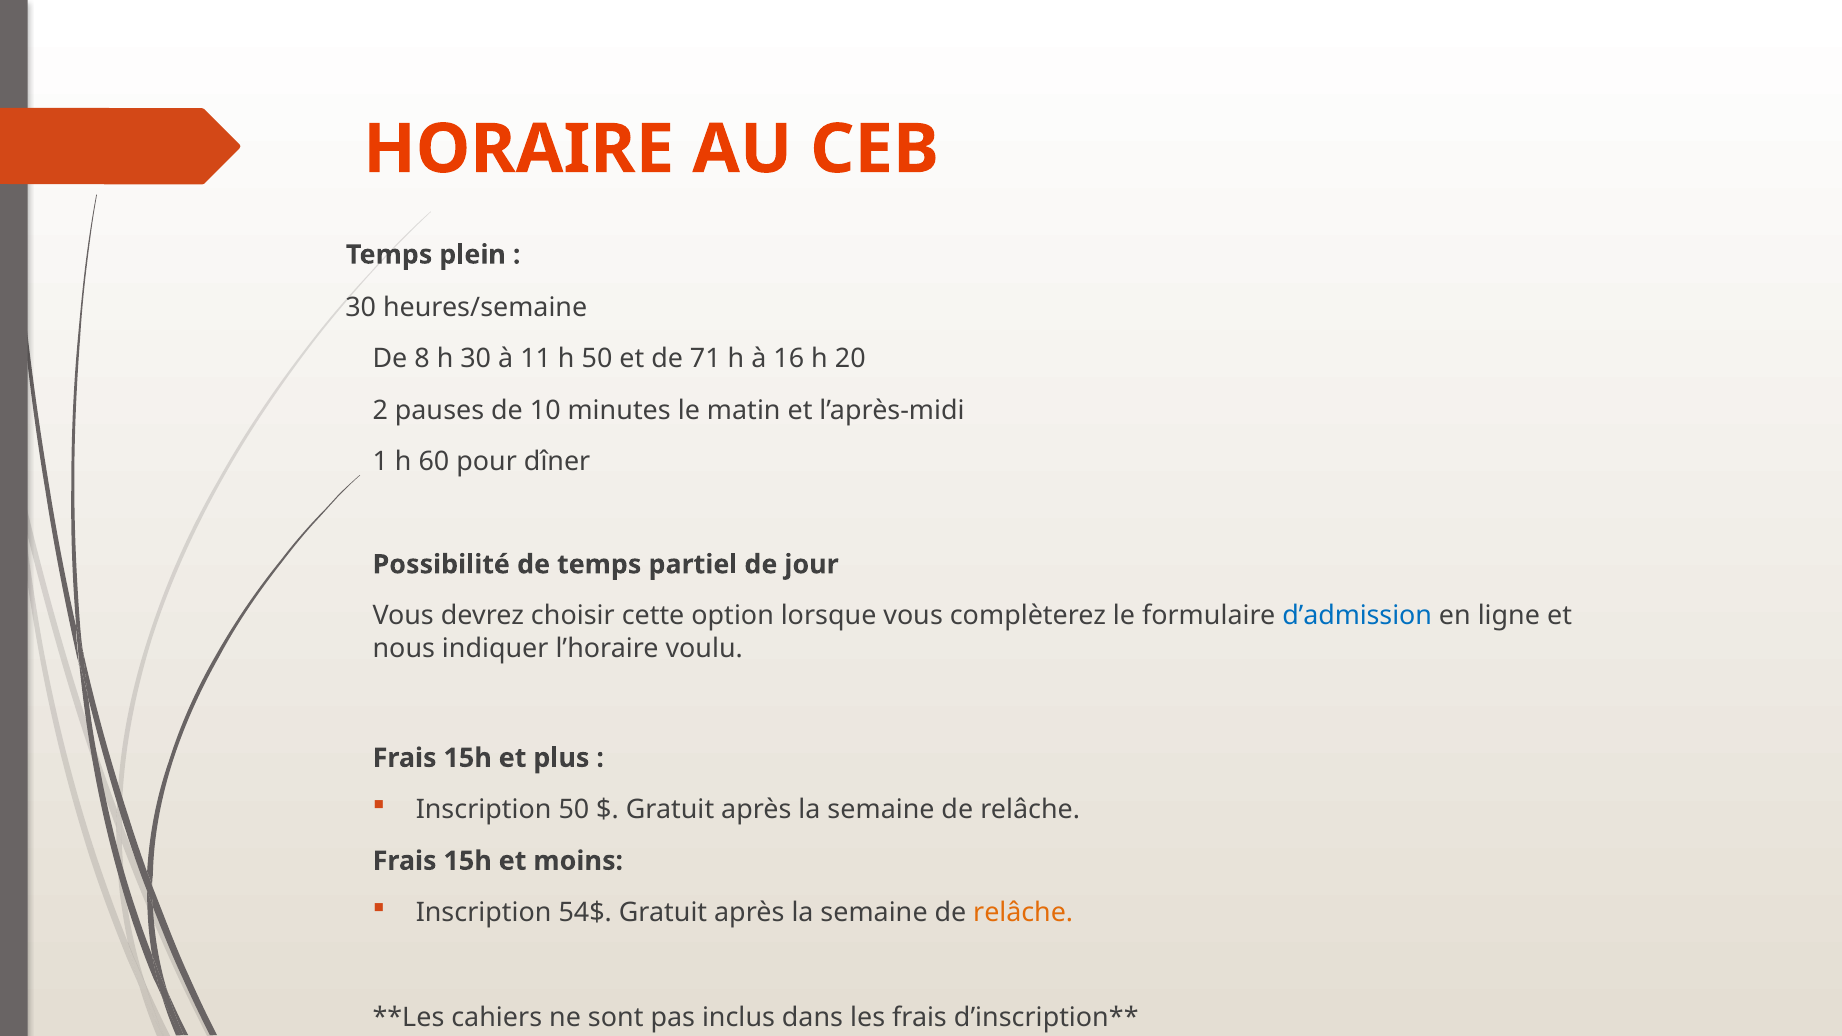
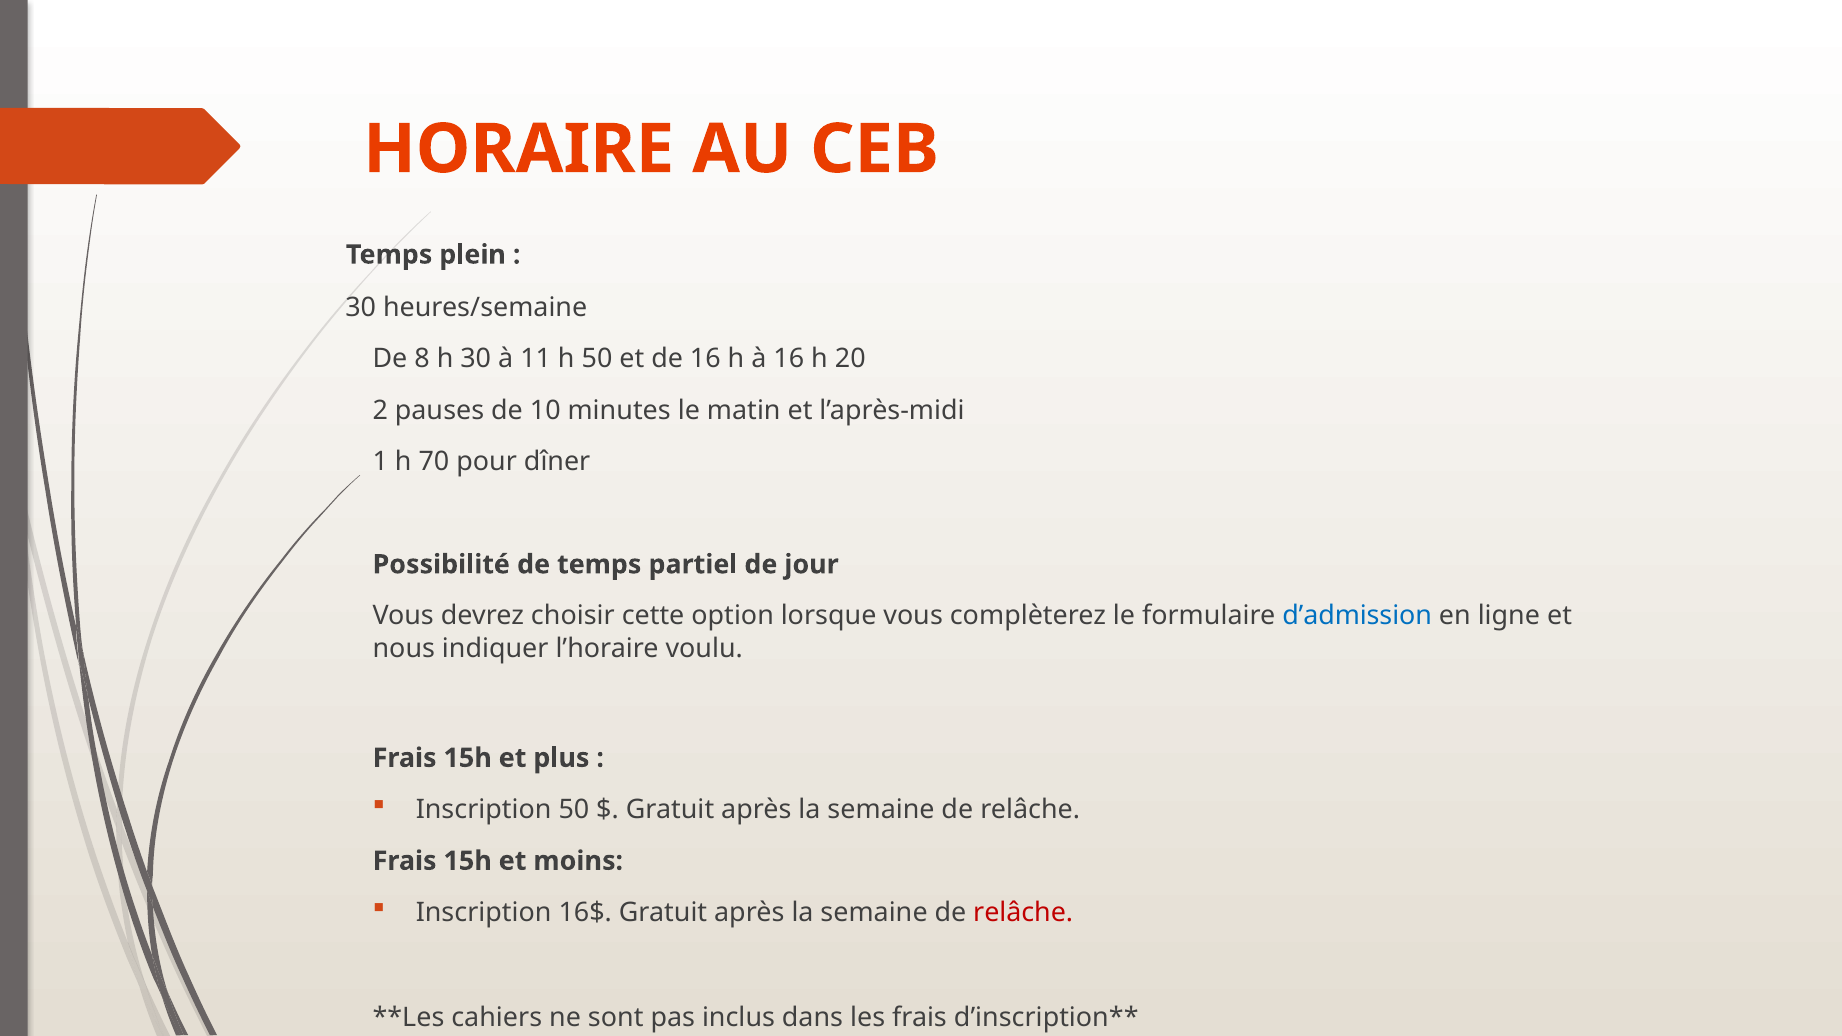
de 71: 71 -> 16
60: 60 -> 70
54$: 54$ -> 16$
relâche at (1023, 912) colour: orange -> red
